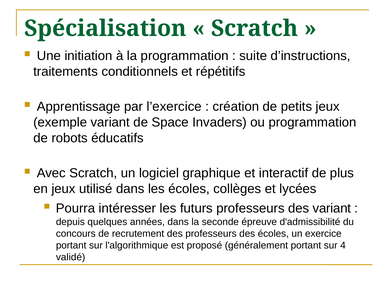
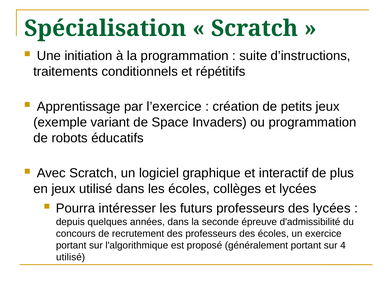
des variant: variant -> lycées
validé at (71, 257): validé -> utilisé
